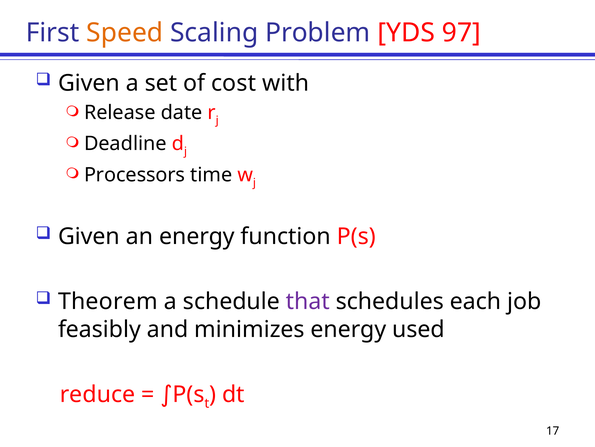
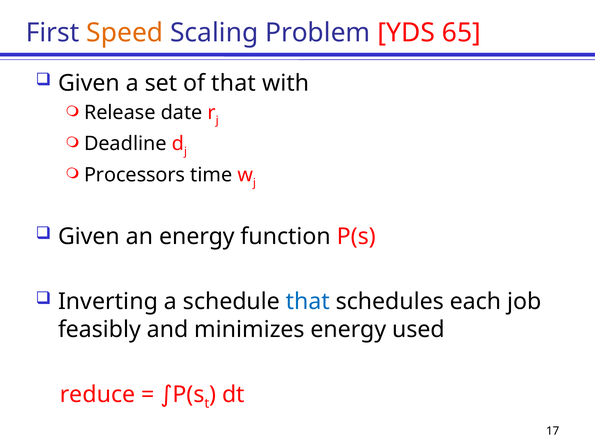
97: 97 -> 65
of cost: cost -> that
Theorem: Theorem -> Inverting
that at (308, 301) colour: purple -> blue
